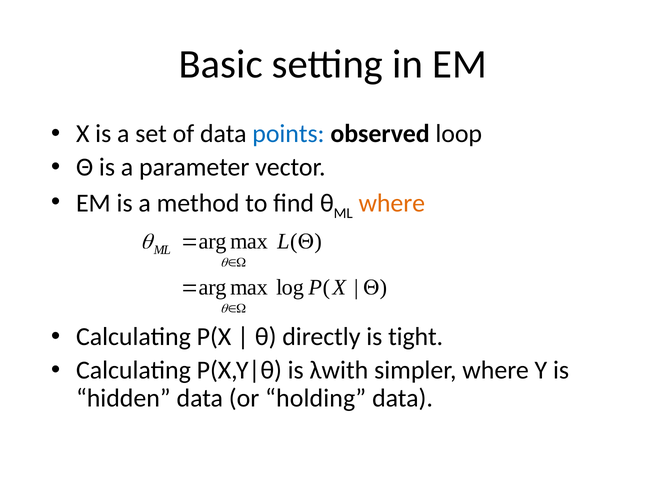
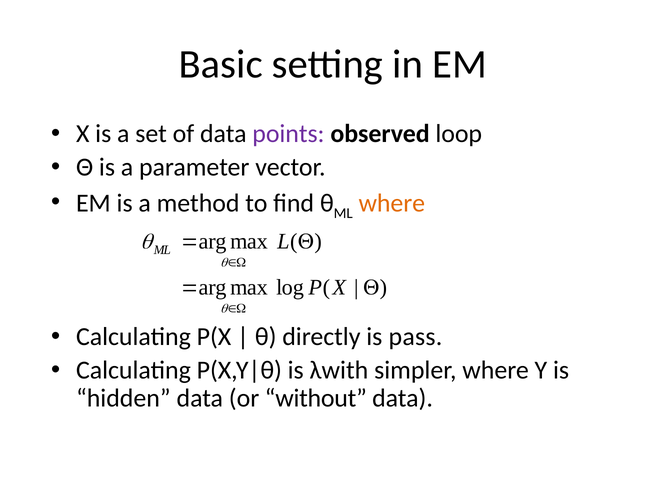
points colour: blue -> purple
tight: tight -> pass
holding: holding -> without
